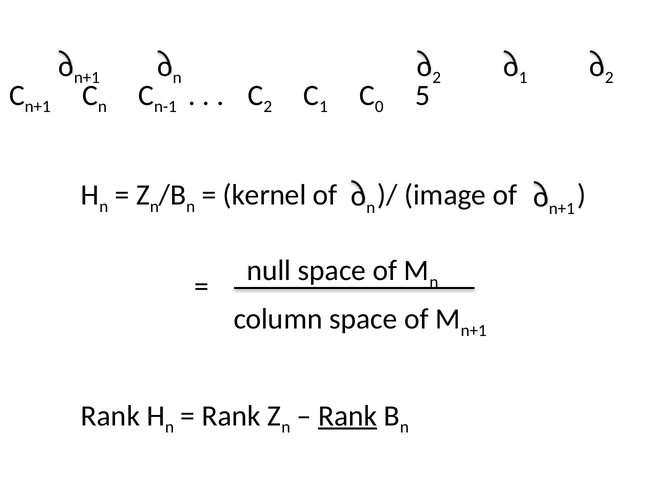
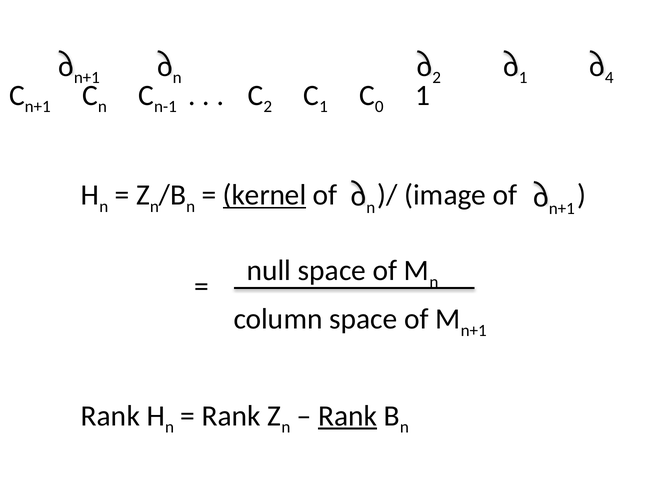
2 at (609, 78): 2 -> 4
5 at (422, 95): 5 -> 1
kernel underline: none -> present
